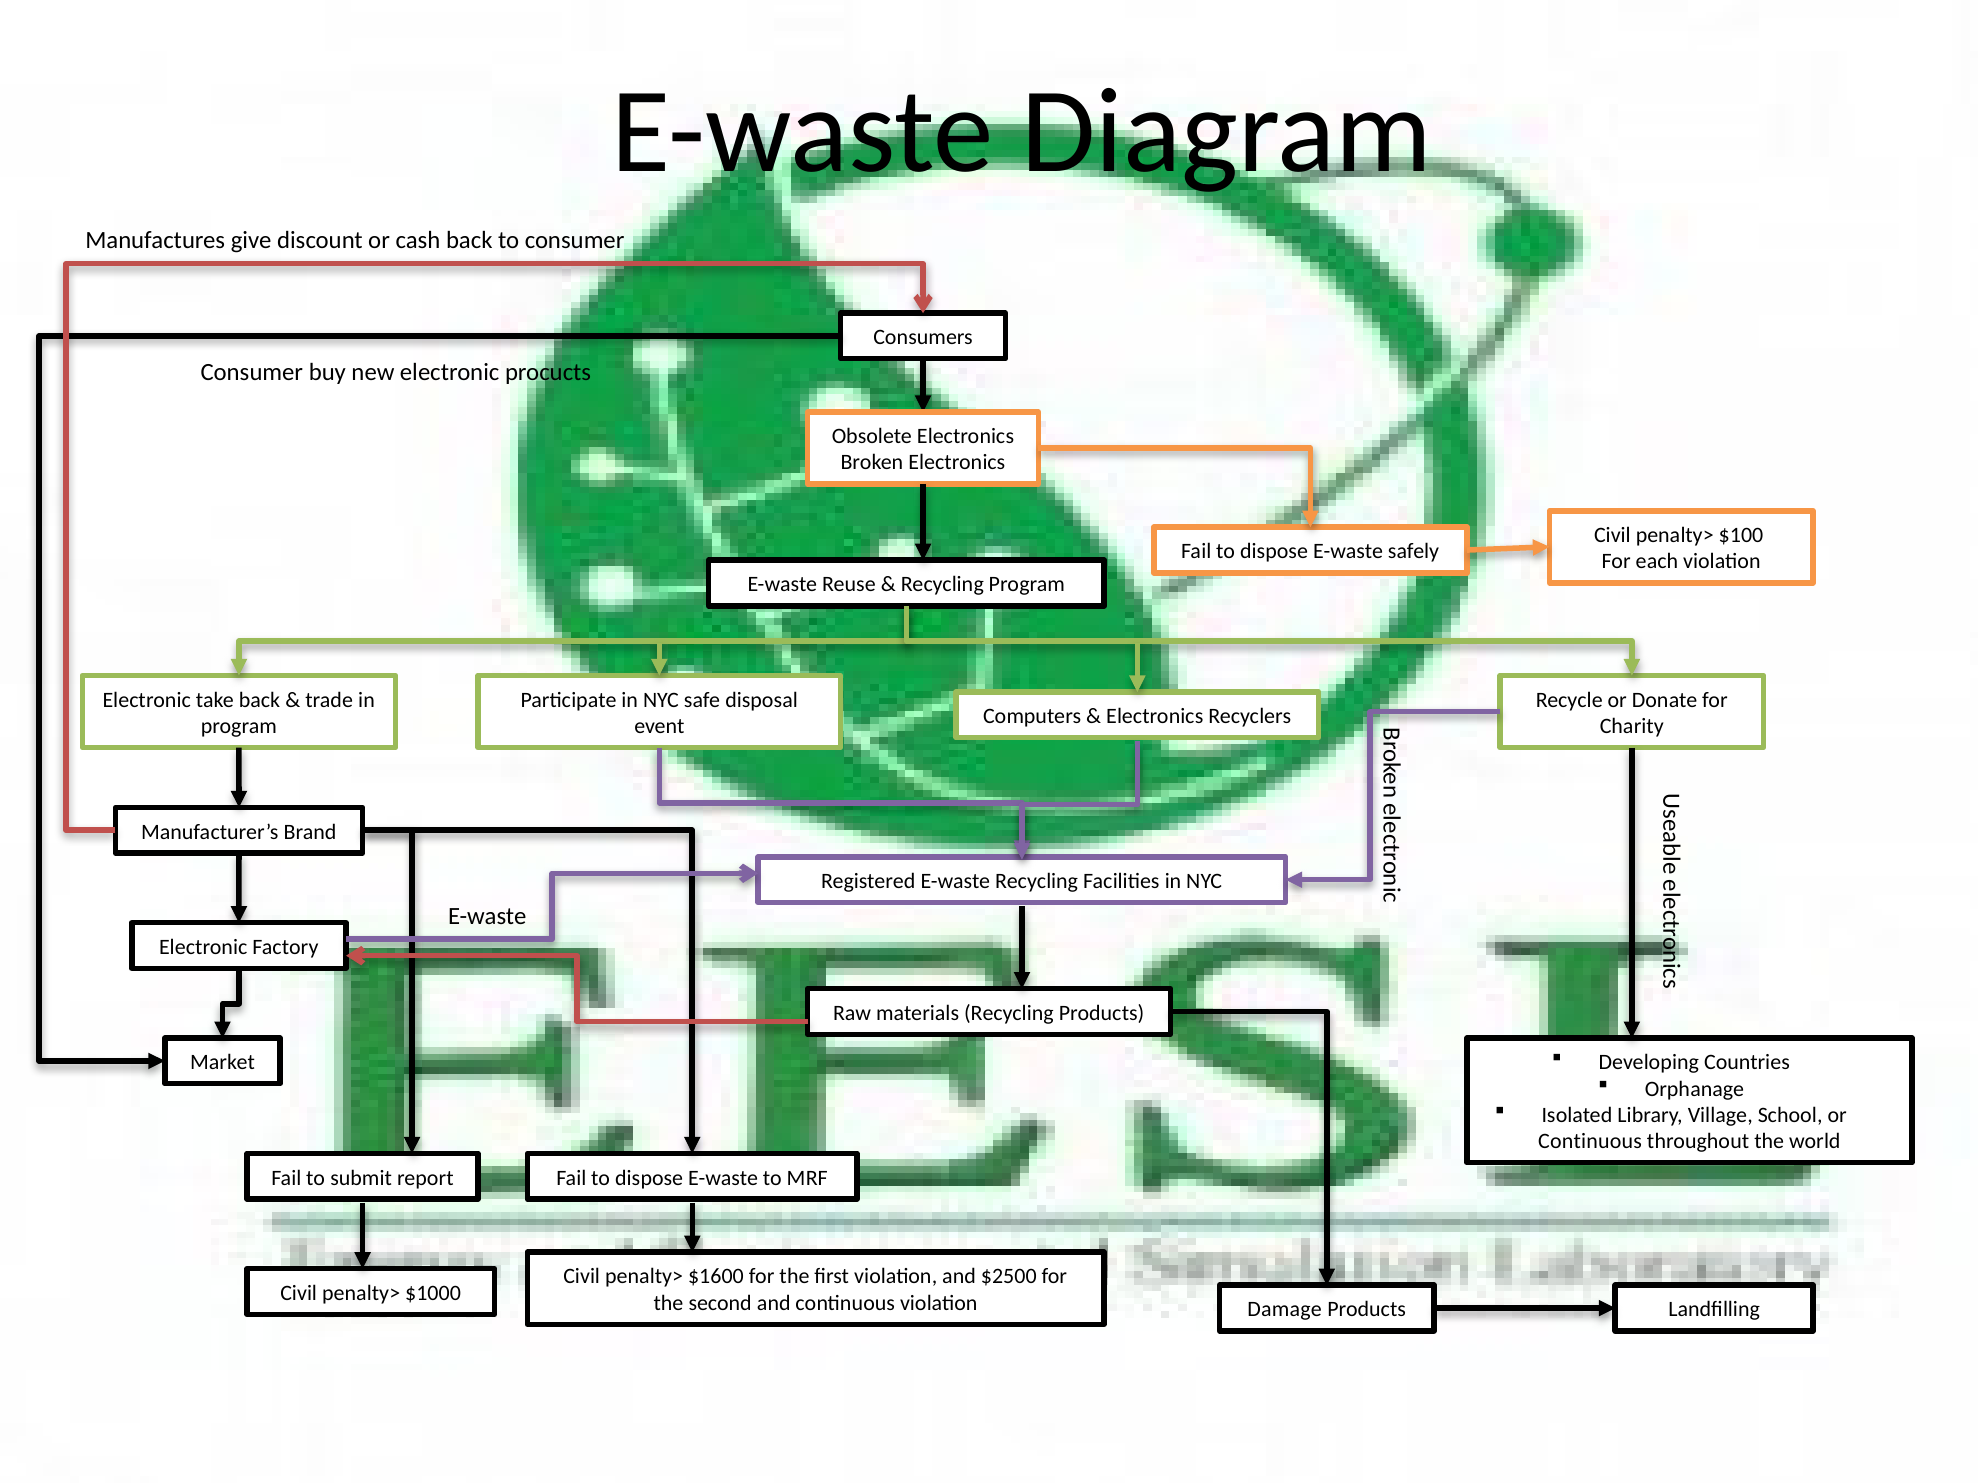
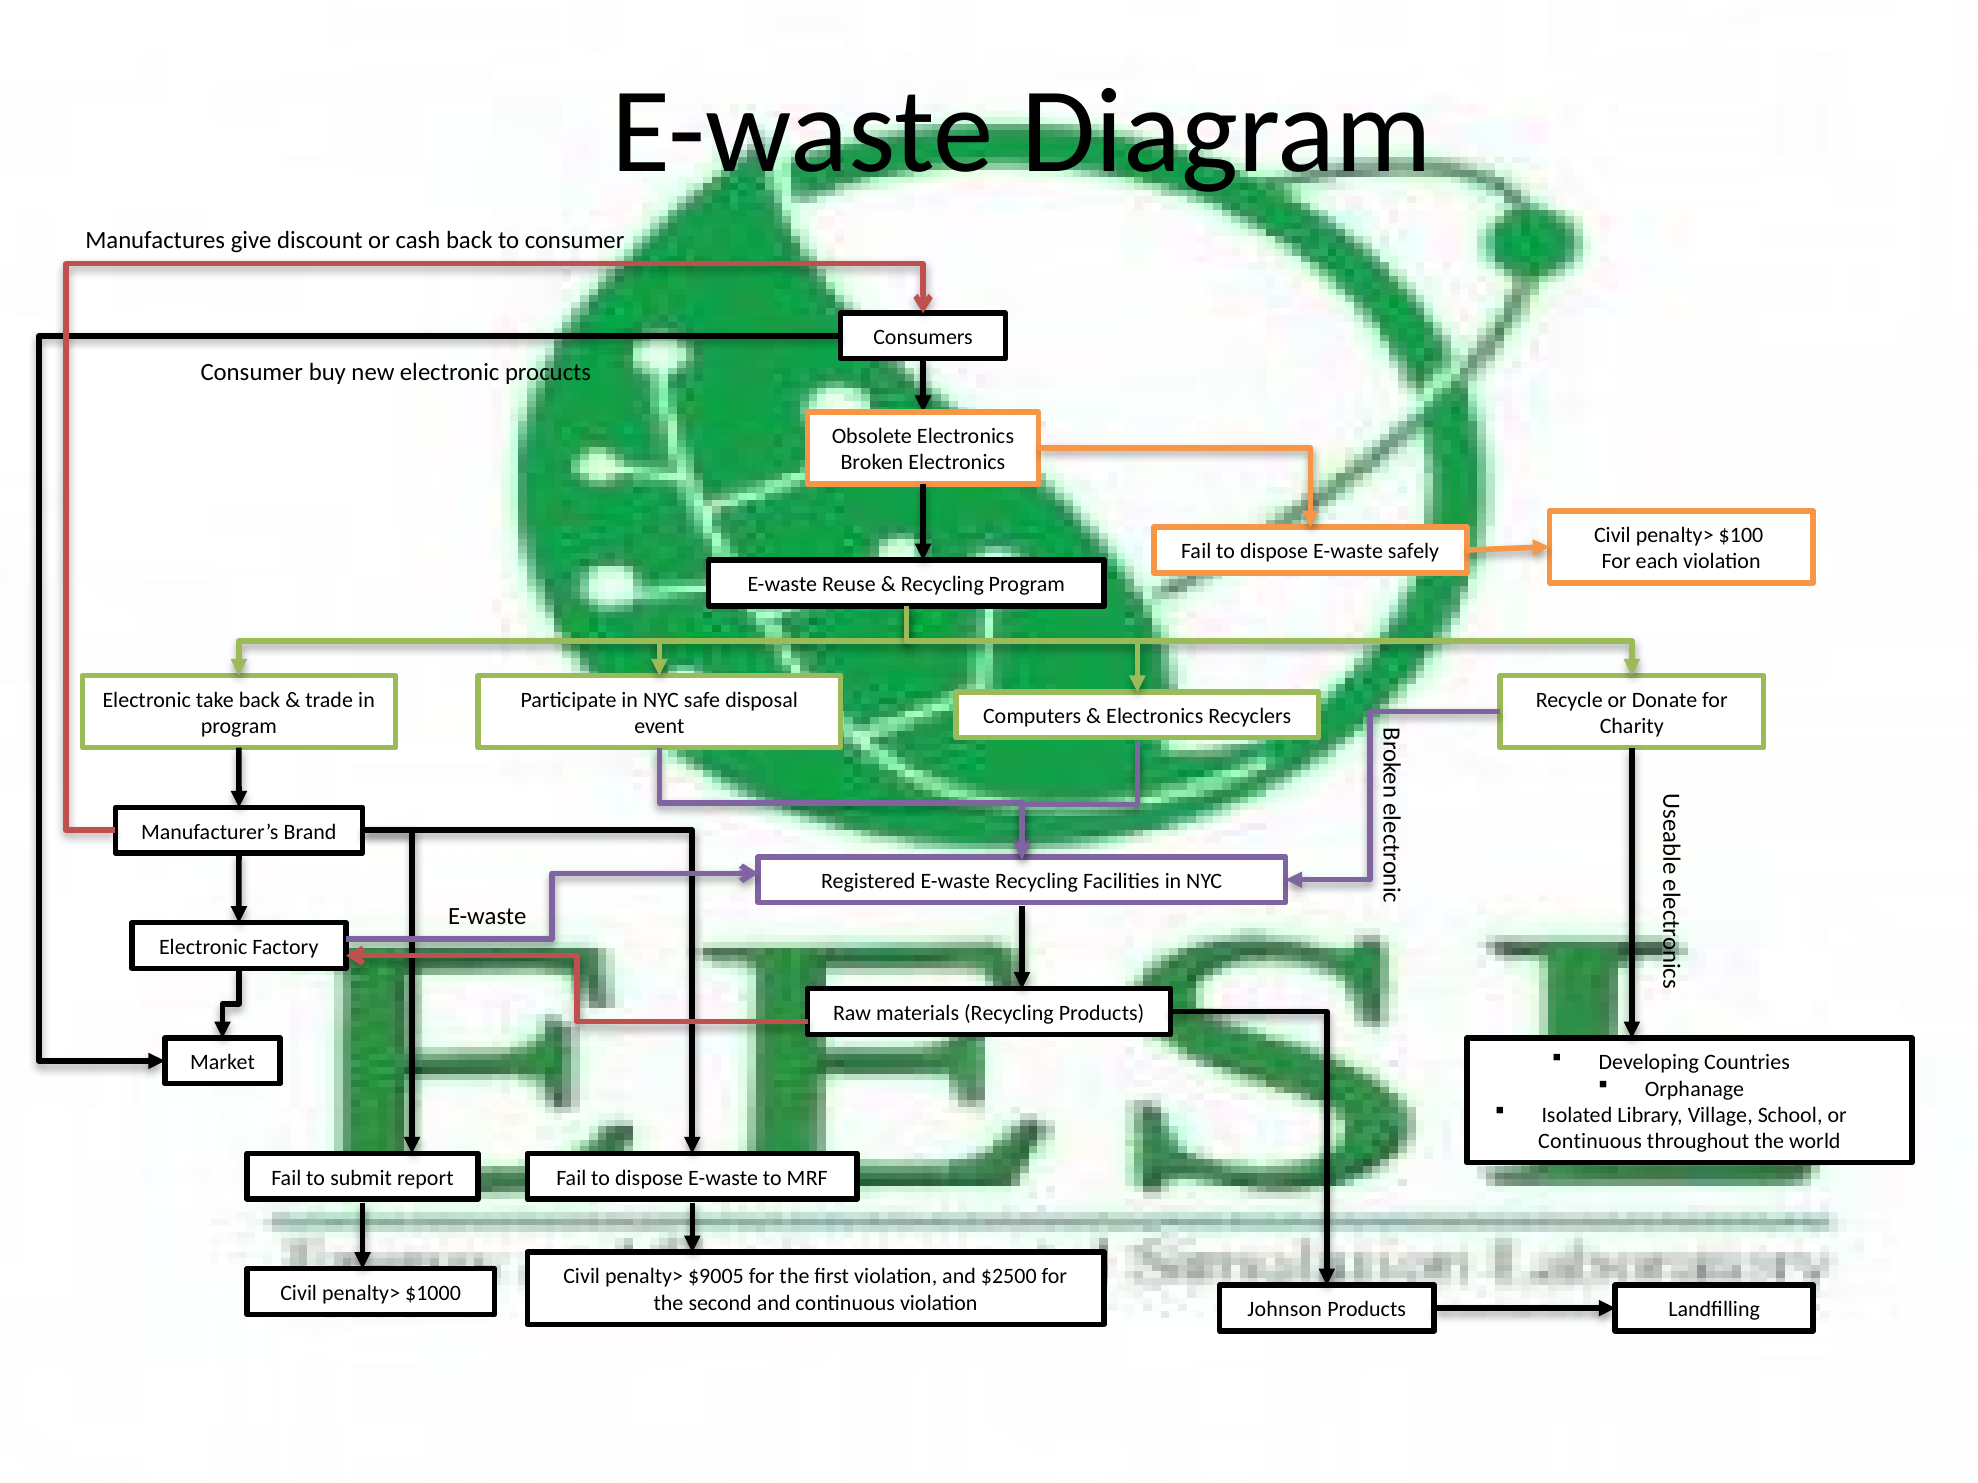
$1600: $1600 -> $9005
Damage: Damage -> Johnson
